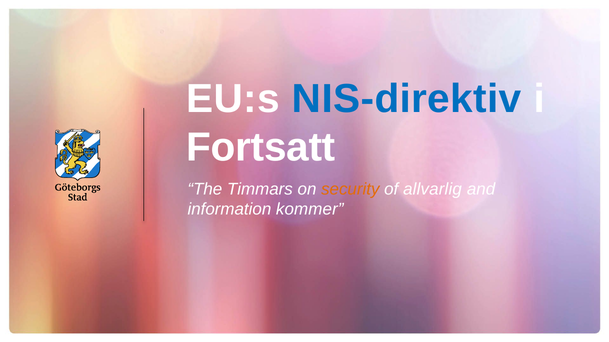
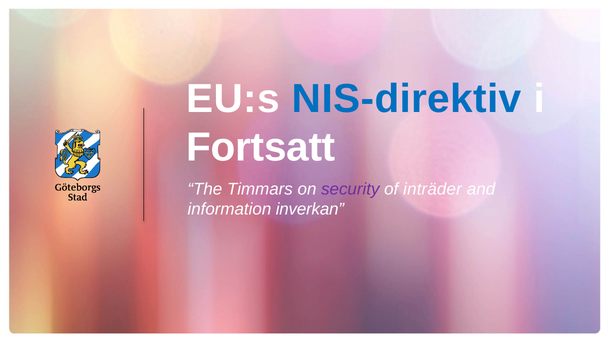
security colour: orange -> purple
allvarlig: allvarlig -> inträder
kommer: kommer -> inverkan
